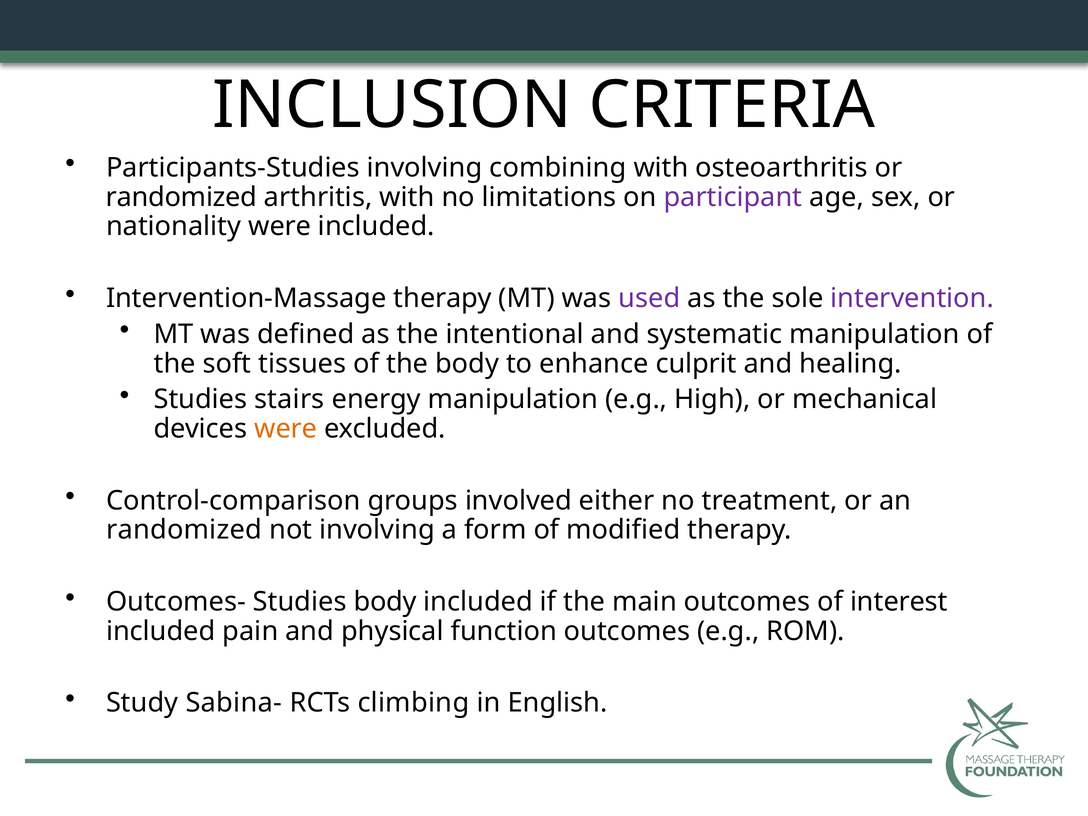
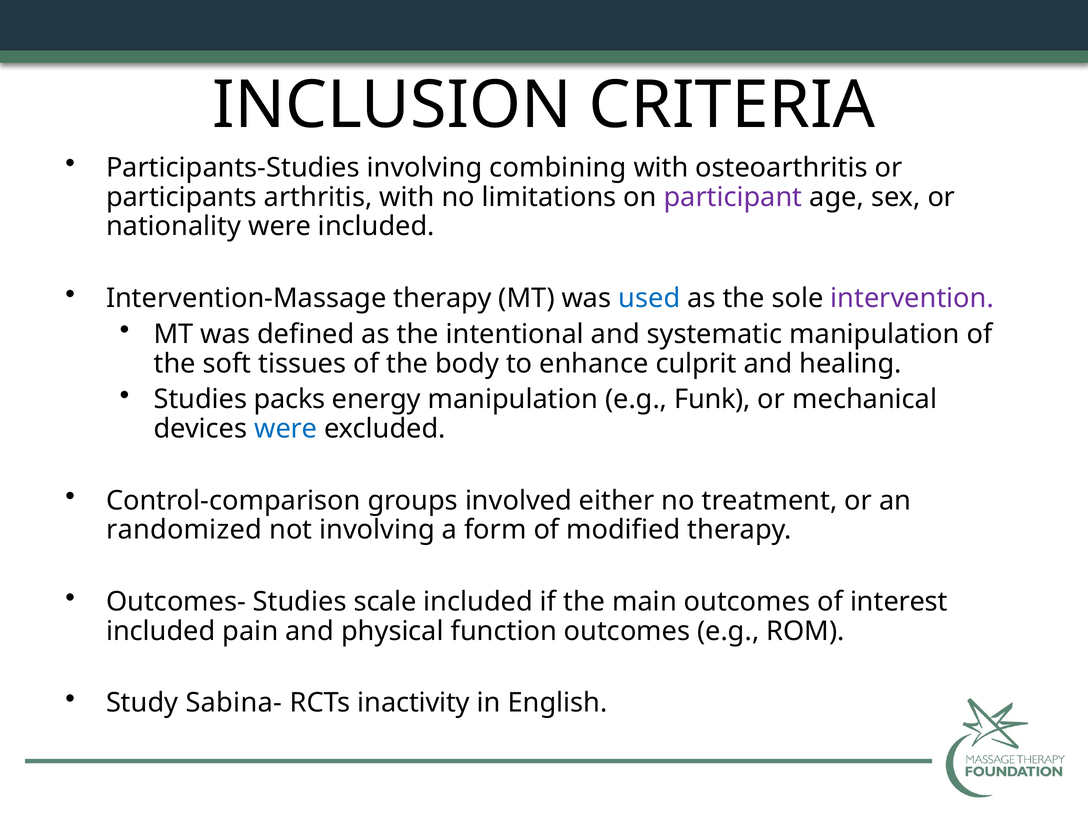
randomized at (182, 197): randomized -> participants
used colour: purple -> blue
stairs: stairs -> packs
High: High -> Funk
were at (286, 429) colour: orange -> blue
Studies body: body -> scale
climbing: climbing -> inactivity
